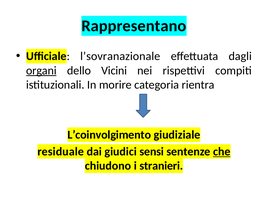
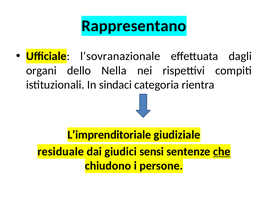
organi underline: present -> none
Vicini: Vicini -> Nella
morire: morire -> sindaci
L’coinvolgimento: L’coinvolgimento -> L’imprenditoriale
stranieri: stranieri -> persone
